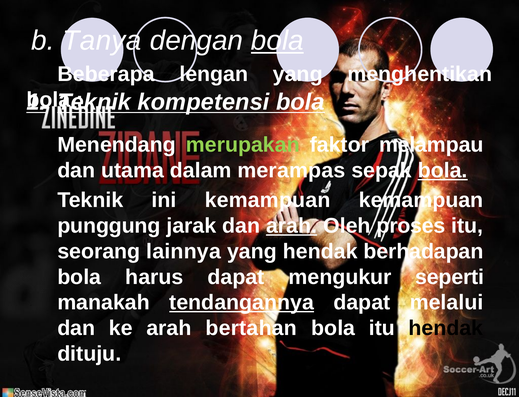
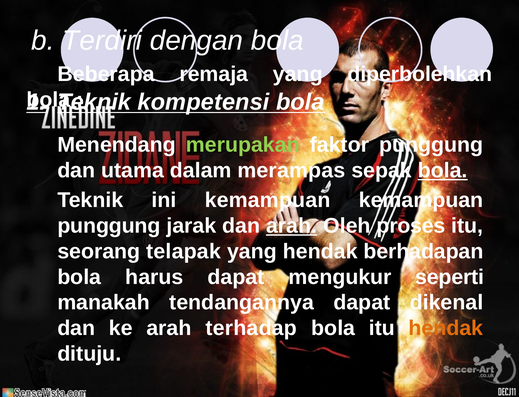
Tanya: Tanya -> Terdiri
bola at (277, 41) underline: present -> none
lengan: lengan -> remaja
menghentikan: menghentikan -> diperbolehkan
faktor melampau: melampau -> punggung
lainnya: lainnya -> telapak
tendangannya underline: present -> none
melalui: melalui -> dikenal
bertahan: bertahan -> terhadap
hendak at (446, 328) colour: black -> orange
